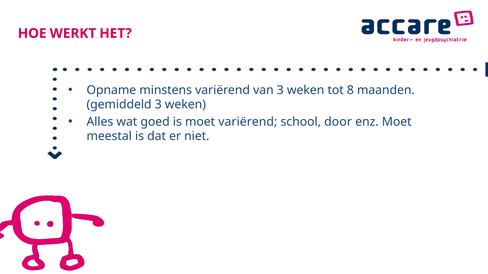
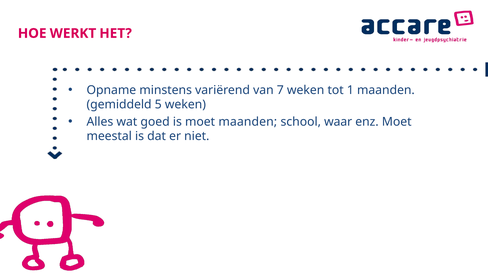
van 3: 3 -> 7
8: 8 -> 1
gemiddeld 3: 3 -> 5
moet variërend: variërend -> maanden
door: door -> waar
